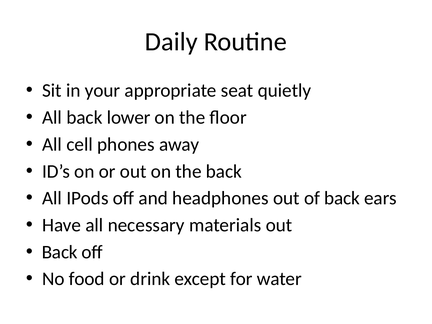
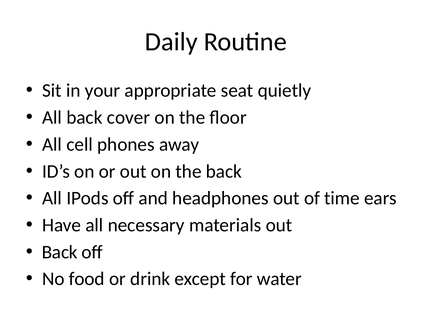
lower: lower -> cover
of back: back -> time
